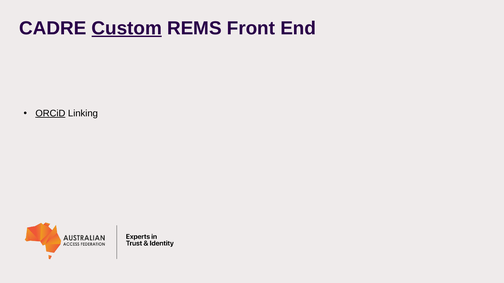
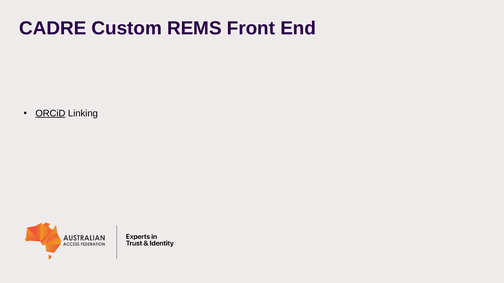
Custom underline: present -> none
